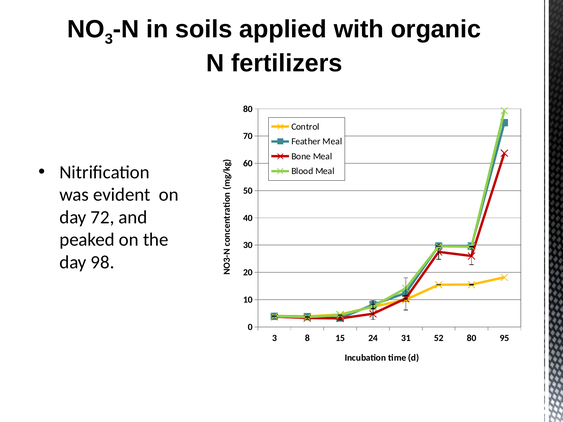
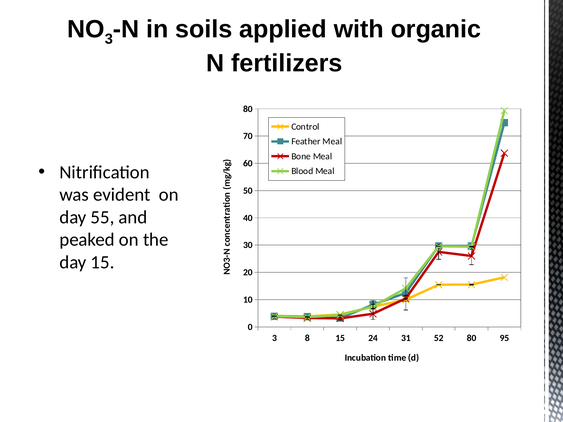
72: 72 -> 55
day 98: 98 -> 15
